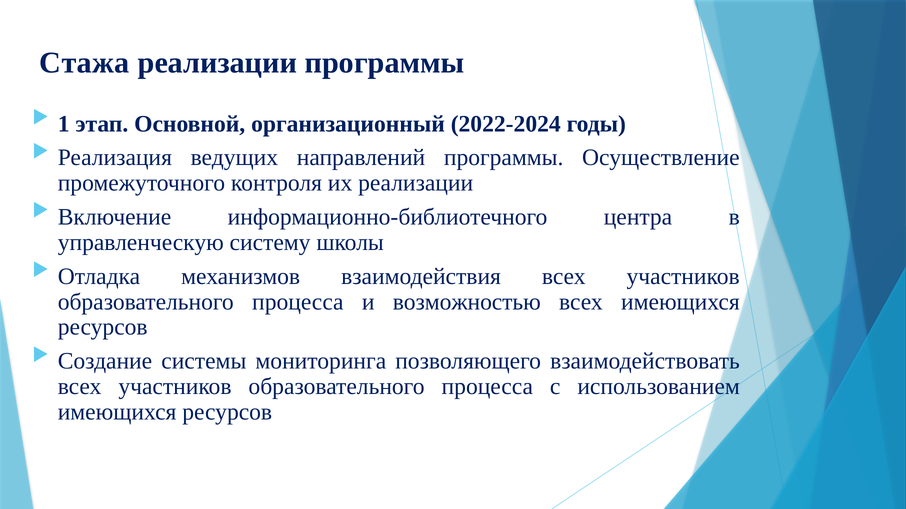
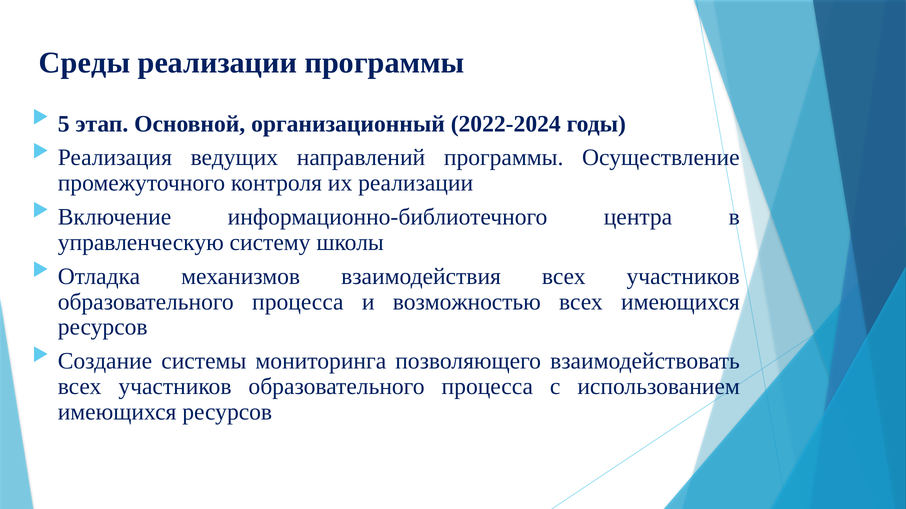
Стажа: Стажа -> Среды
1: 1 -> 5
